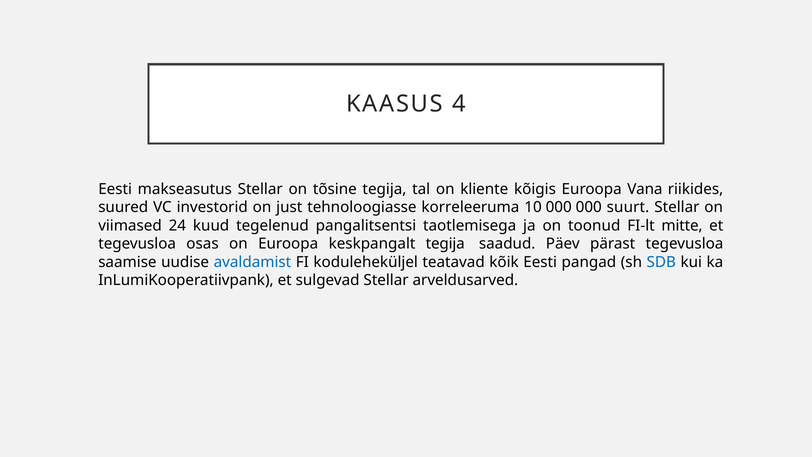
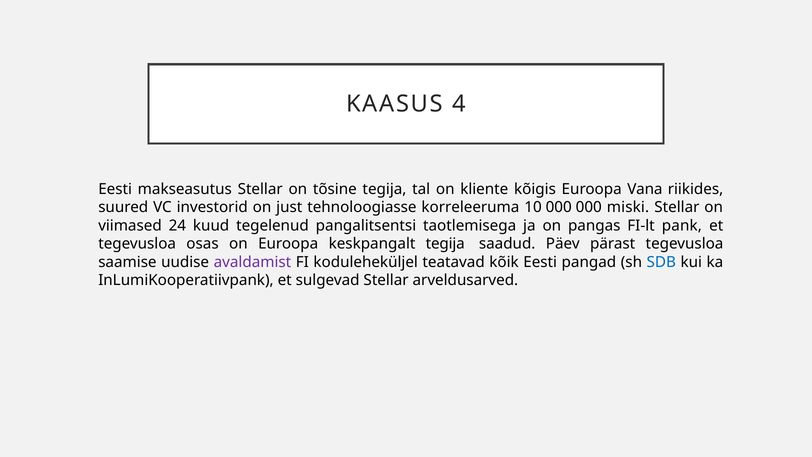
suurt: suurt -> miski
toonud: toonud -> pangas
mitte: mitte -> pank
avaldamist colour: blue -> purple
